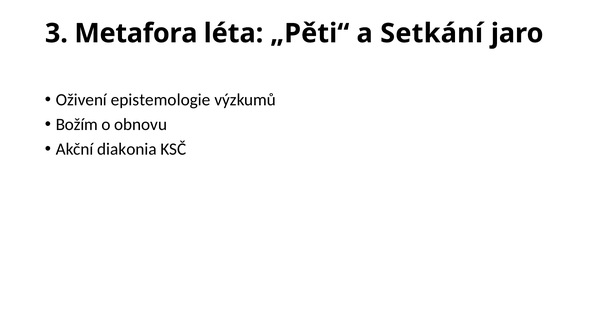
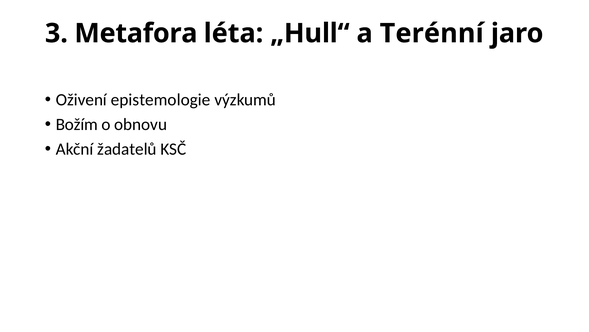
„Pěti“: „Pěti“ -> „Hull“
Setkání: Setkání -> Terénní
diakonia: diakonia -> žadatelů
